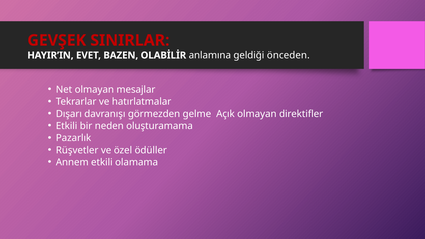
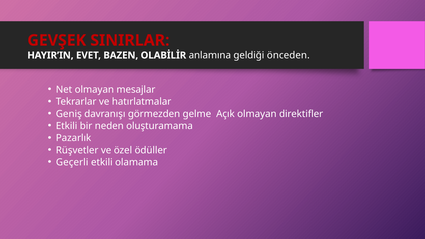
Dışarı: Dışarı -> Geniş
Annem: Annem -> Geçerli
